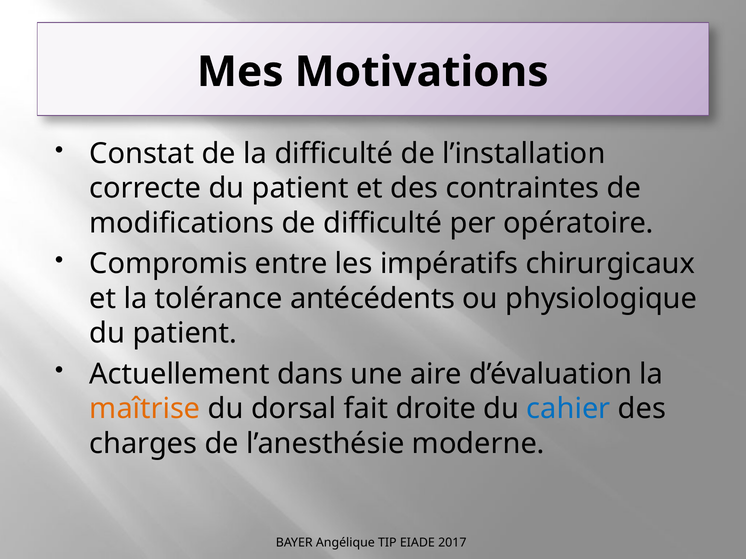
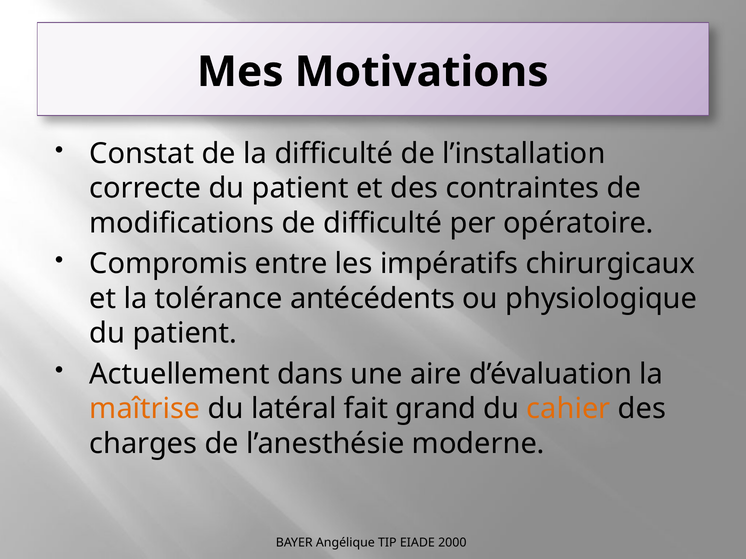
dorsal: dorsal -> latéral
droite: droite -> grand
cahier colour: blue -> orange
2017: 2017 -> 2000
